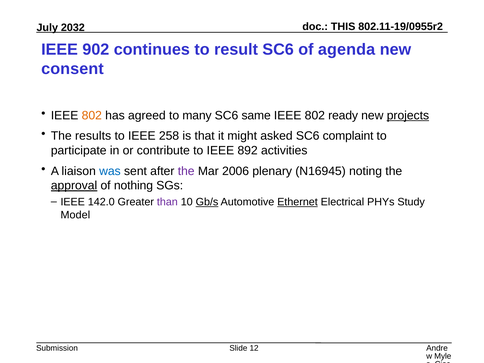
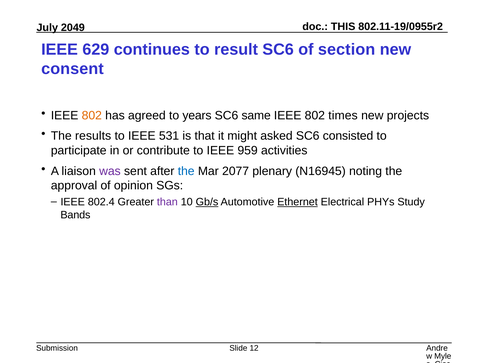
2032: 2032 -> 2049
902: 902 -> 629
agenda: agenda -> section
many: many -> years
ready: ready -> times
projects underline: present -> none
258: 258 -> 531
complaint: complaint -> consisted
892: 892 -> 959
was colour: blue -> purple
the at (186, 171) colour: purple -> blue
2006: 2006 -> 2077
approval underline: present -> none
nothing: nothing -> opinion
142.0: 142.0 -> 802.4
Model: Model -> Bands
